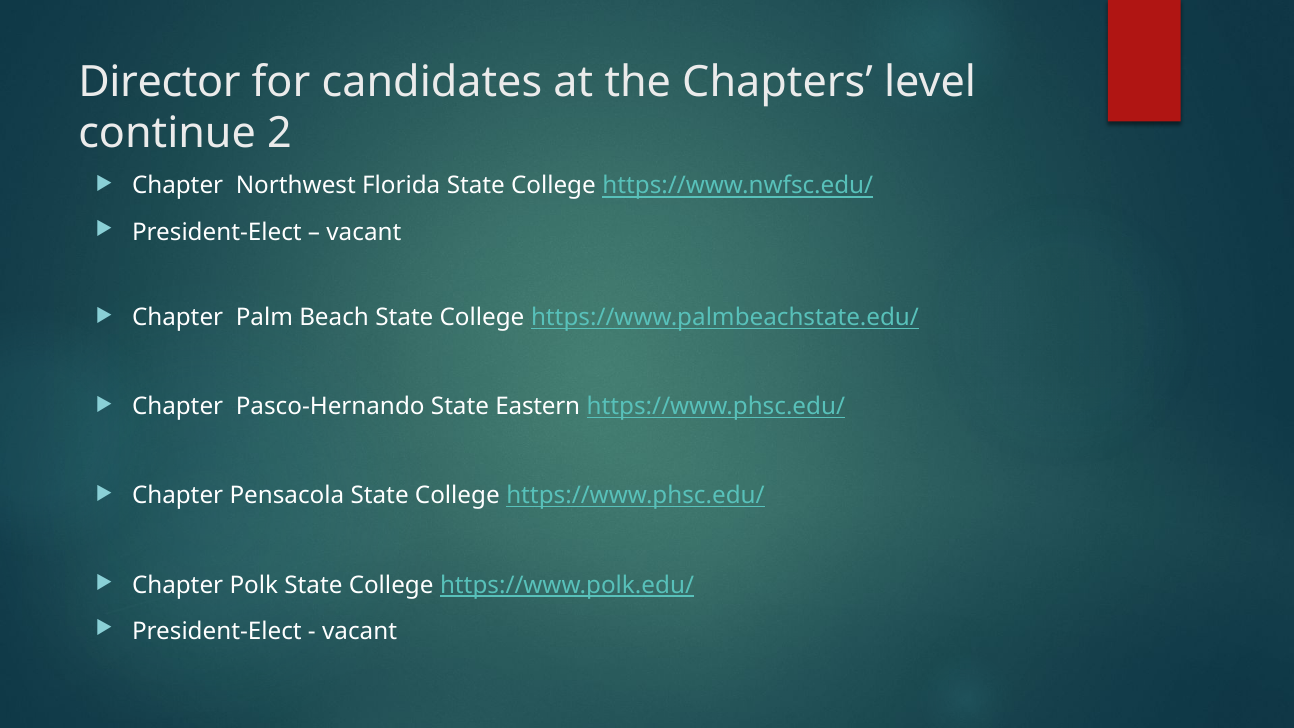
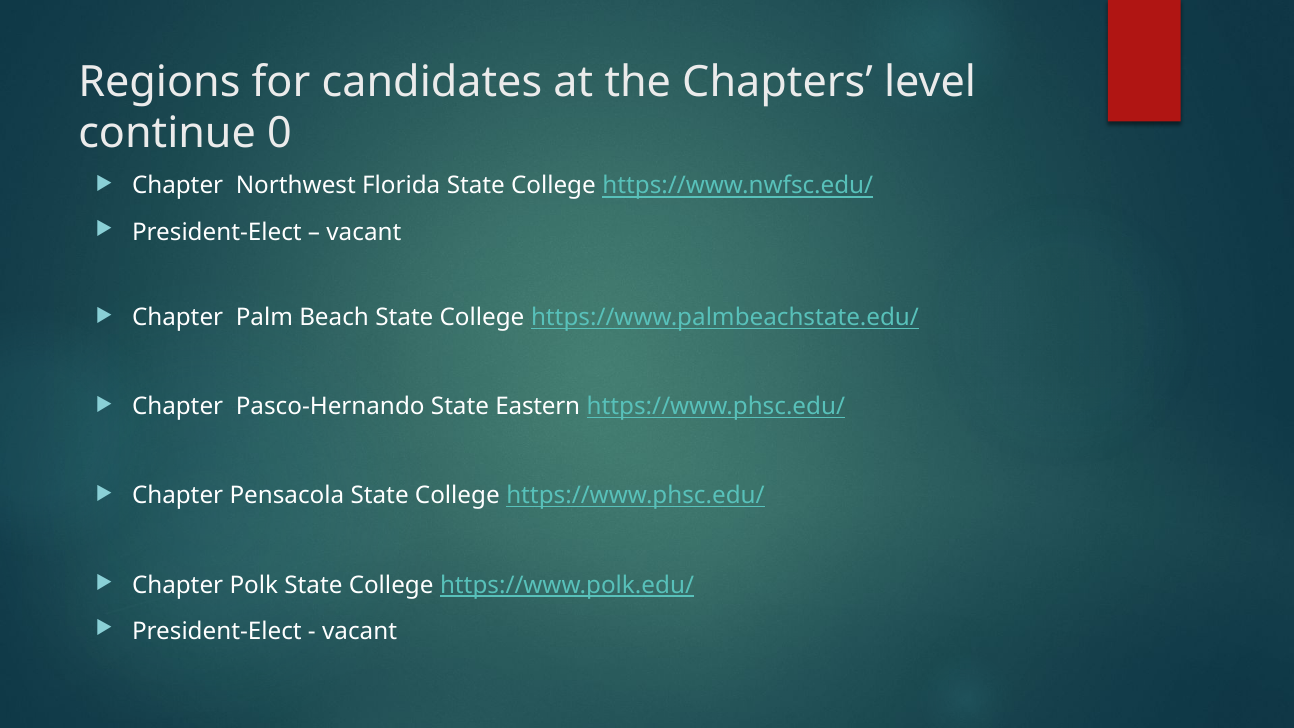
Director: Director -> Regions
2: 2 -> 0
